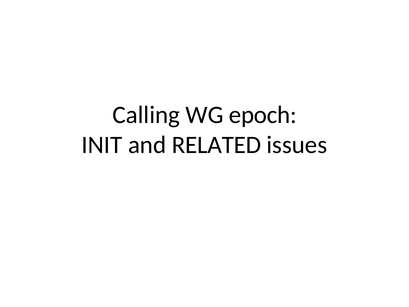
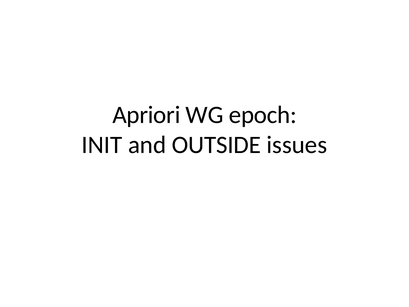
Calling: Calling -> Apriori
RELATED: RELATED -> OUTSIDE
